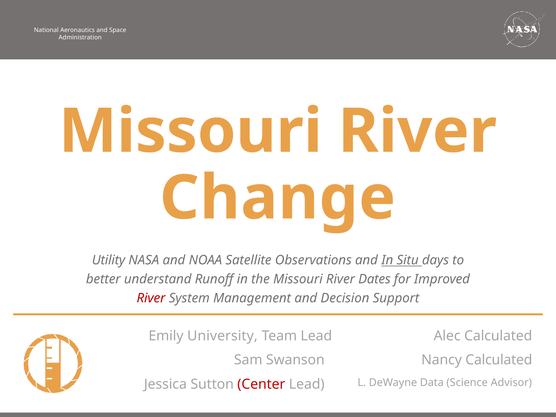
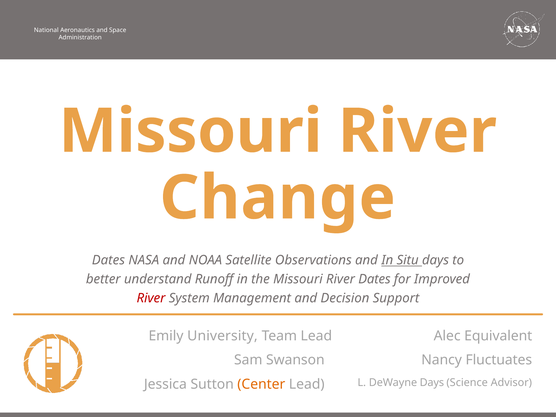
Utility at (109, 260): Utility -> Dates
Alec Calculated: Calculated -> Equivalent
Nancy Calculated: Calculated -> Fluctuates
DeWayne Data: Data -> Days
Center colour: red -> orange
